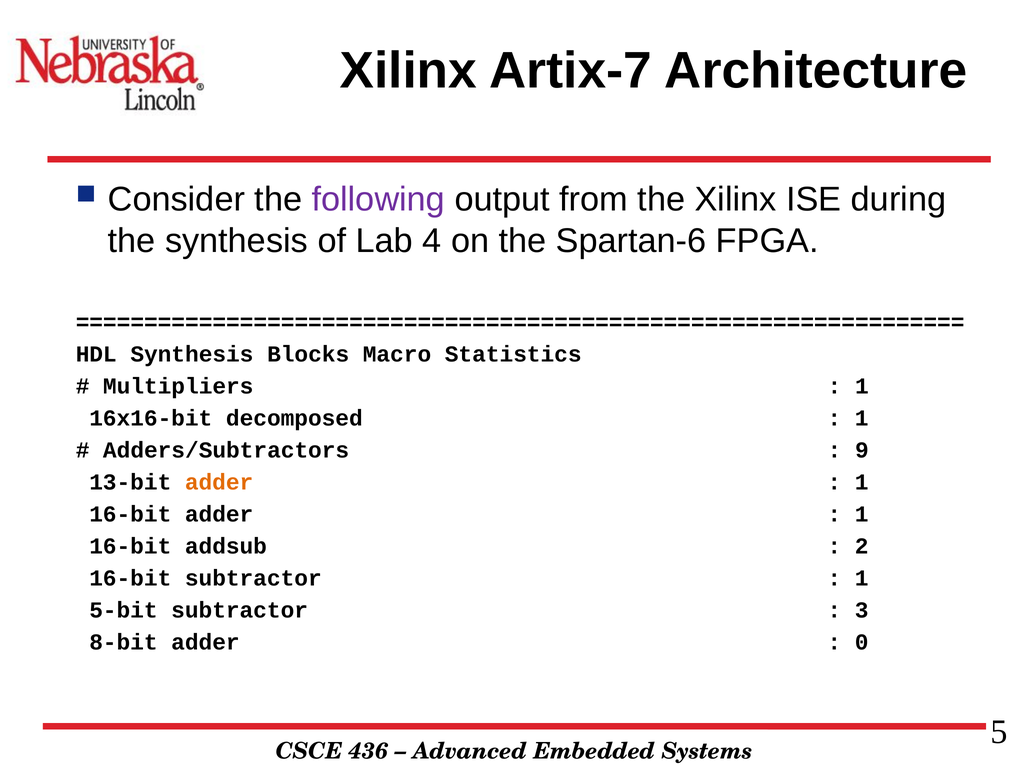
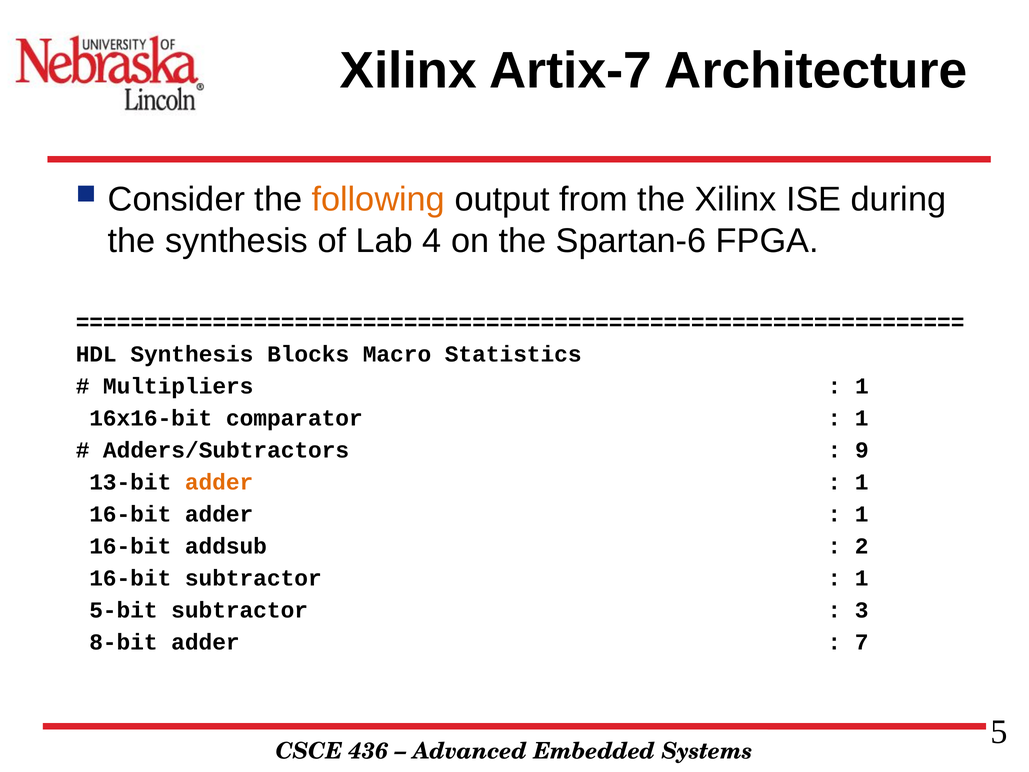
following colour: purple -> orange
decomposed: decomposed -> comparator
0: 0 -> 7
